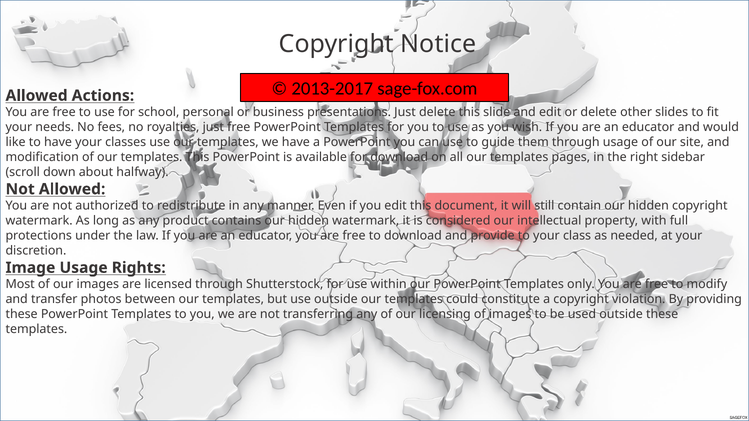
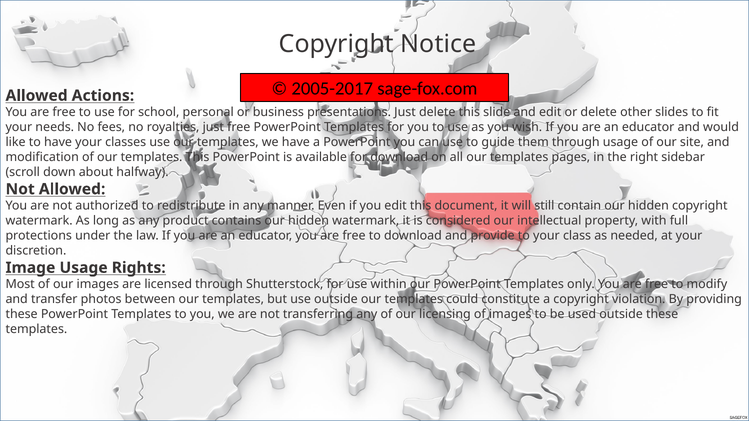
2013-2017: 2013-2017 -> 2005-2017
